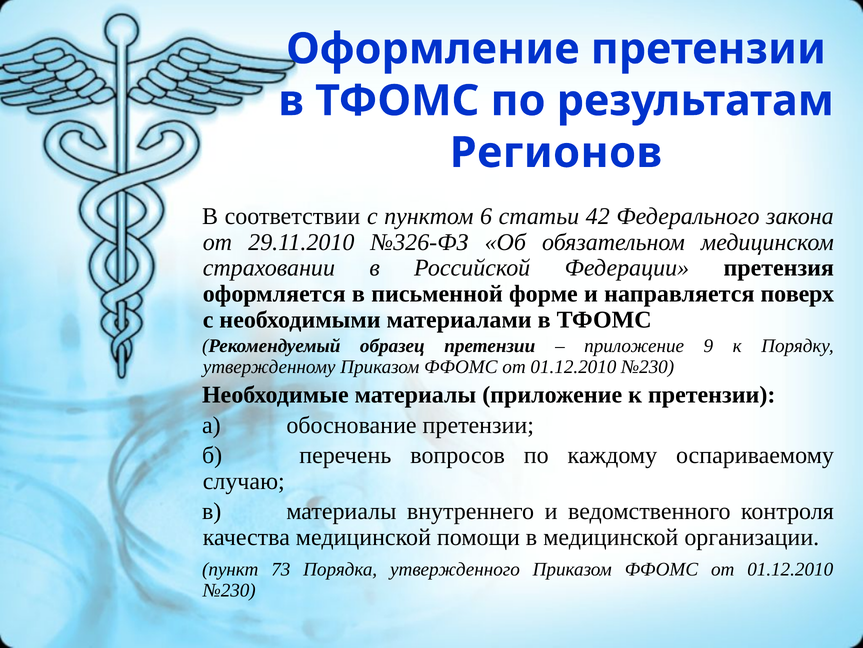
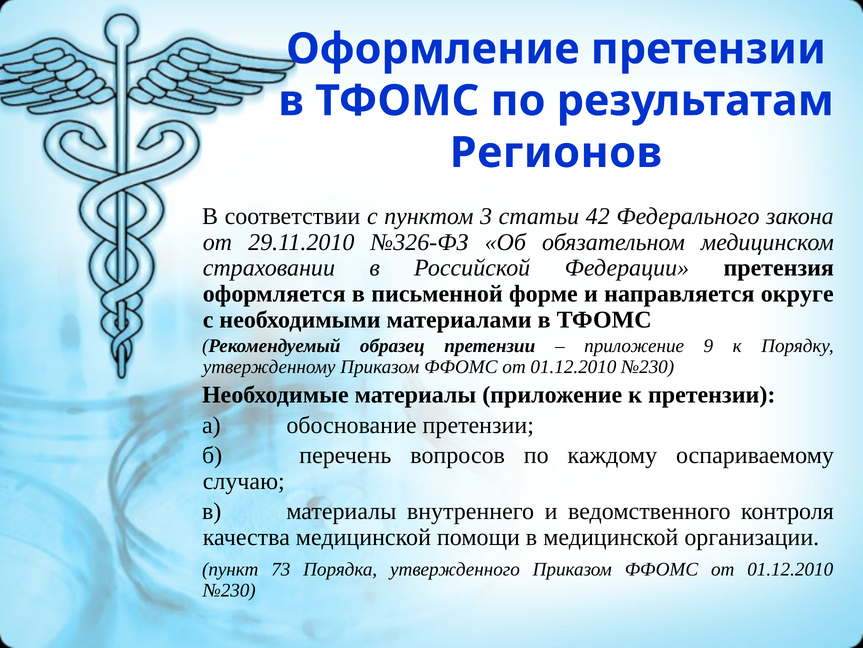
6: 6 -> 3
поверх: поверх -> округе
